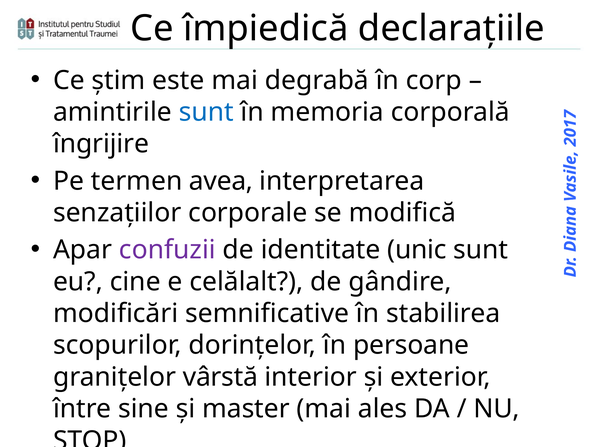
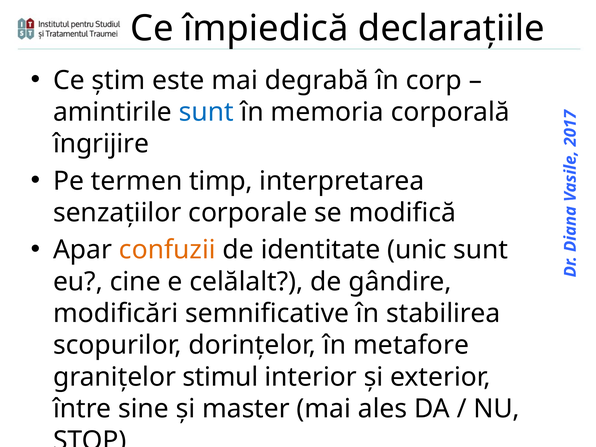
avea: avea -> timp
confuzii colour: purple -> orange
persoane: persoane -> metafore
vârstă: vârstă -> stimul
